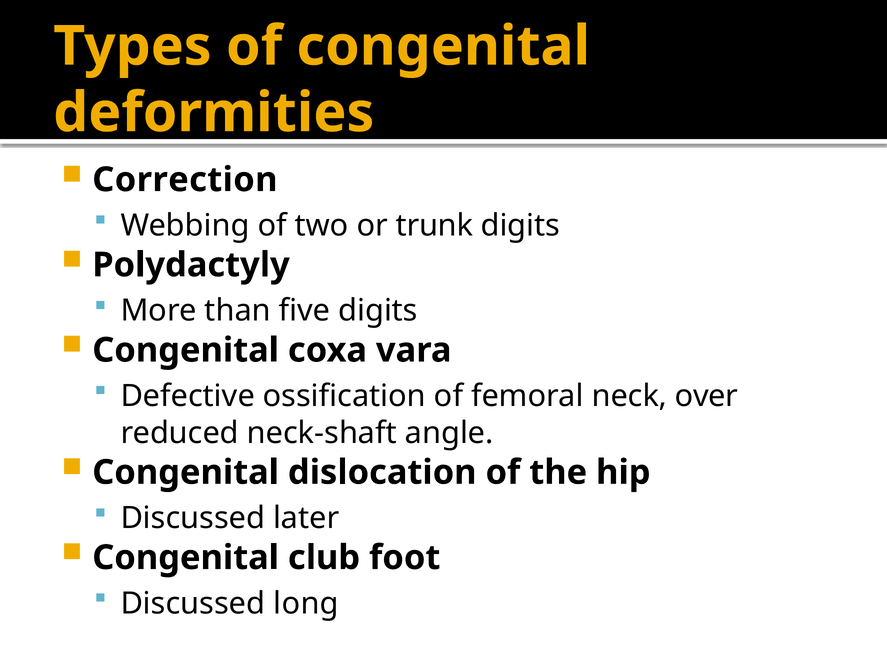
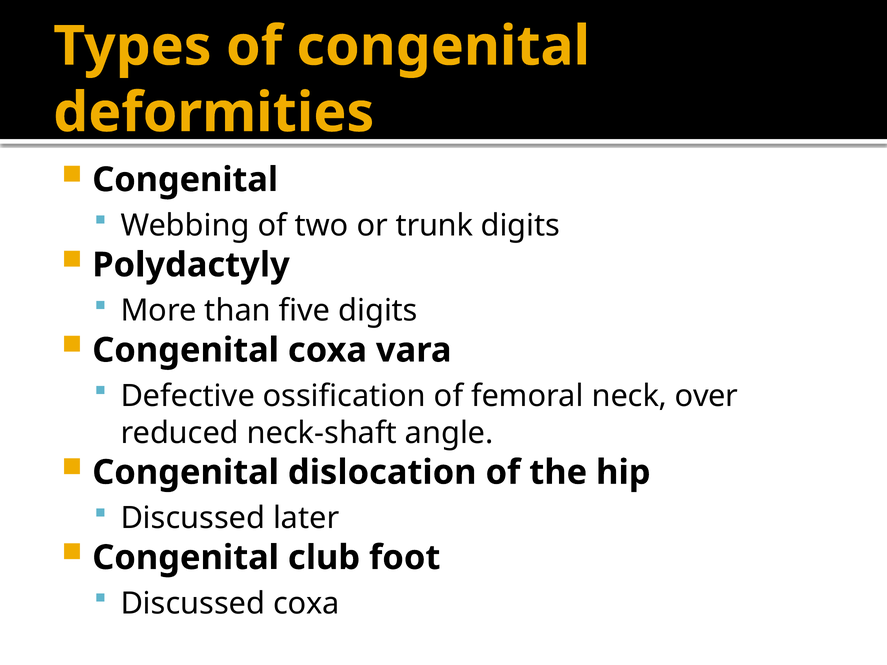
Correction at (185, 180): Correction -> Congenital
Discussed long: long -> coxa
